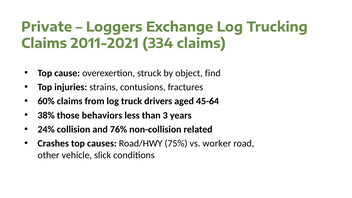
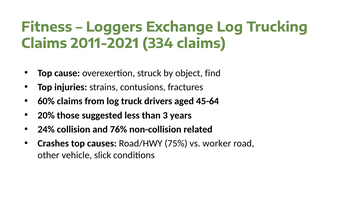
Private: Private -> Fitness
38%: 38% -> 20%
behaviors: behaviors -> suggested
